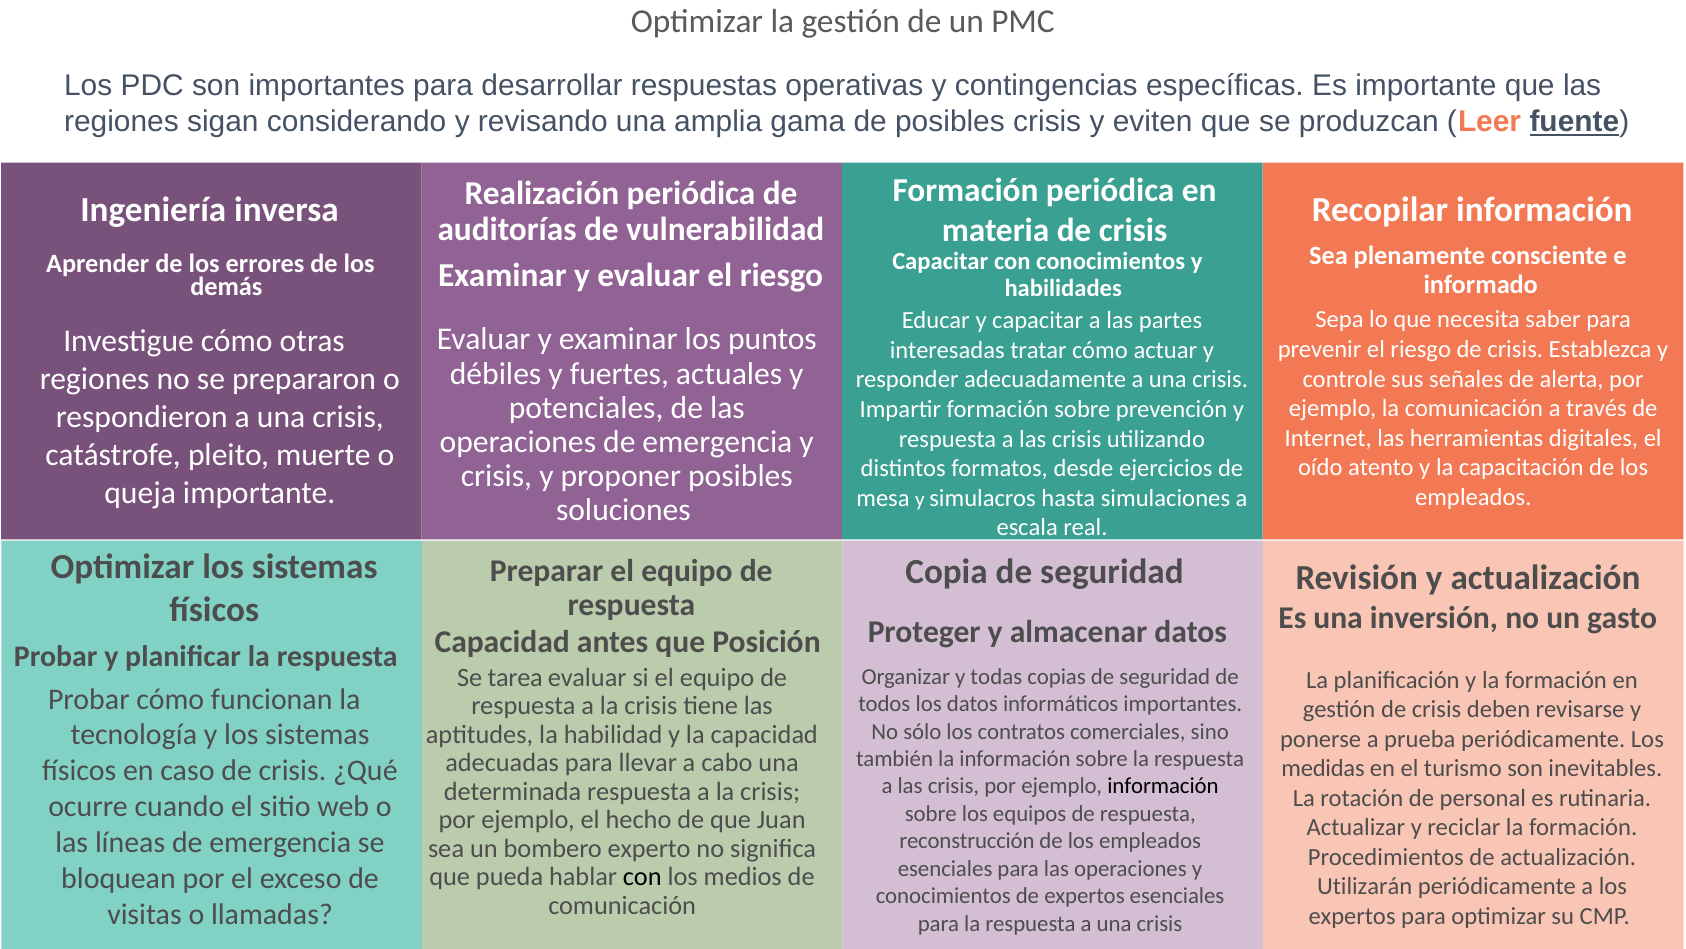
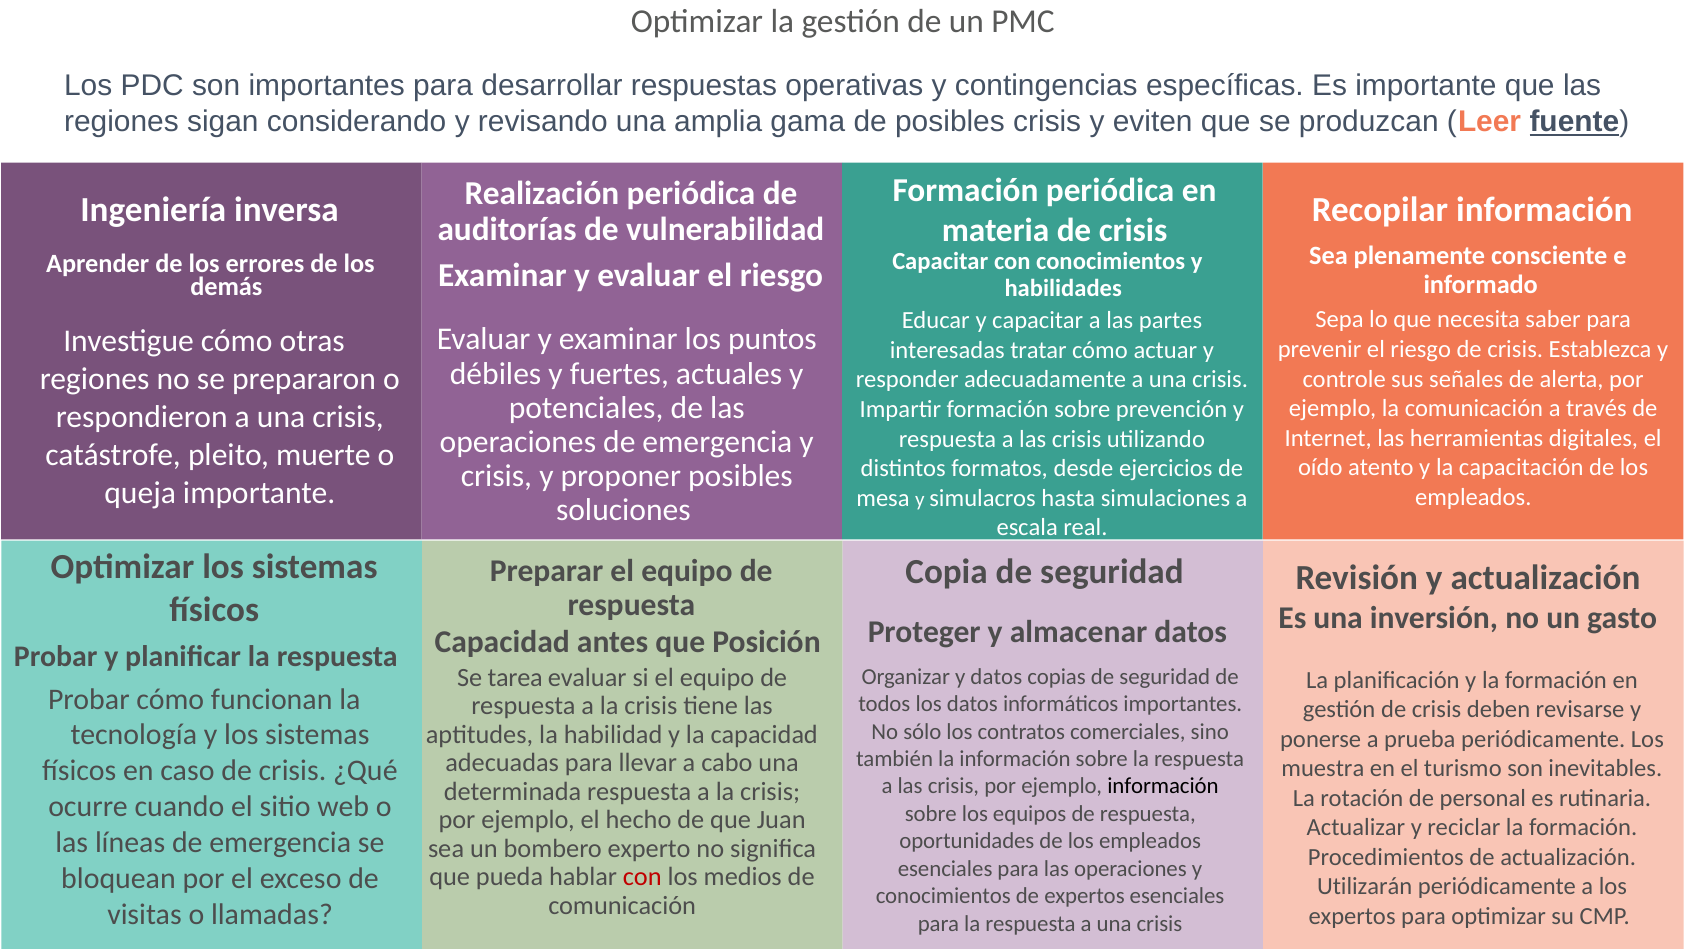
y todas: todas -> datos
medidas: medidas -> muestra
reconstrucción: reconstrucción -> oportunidades
con at (642, 876) colour: black -> red
